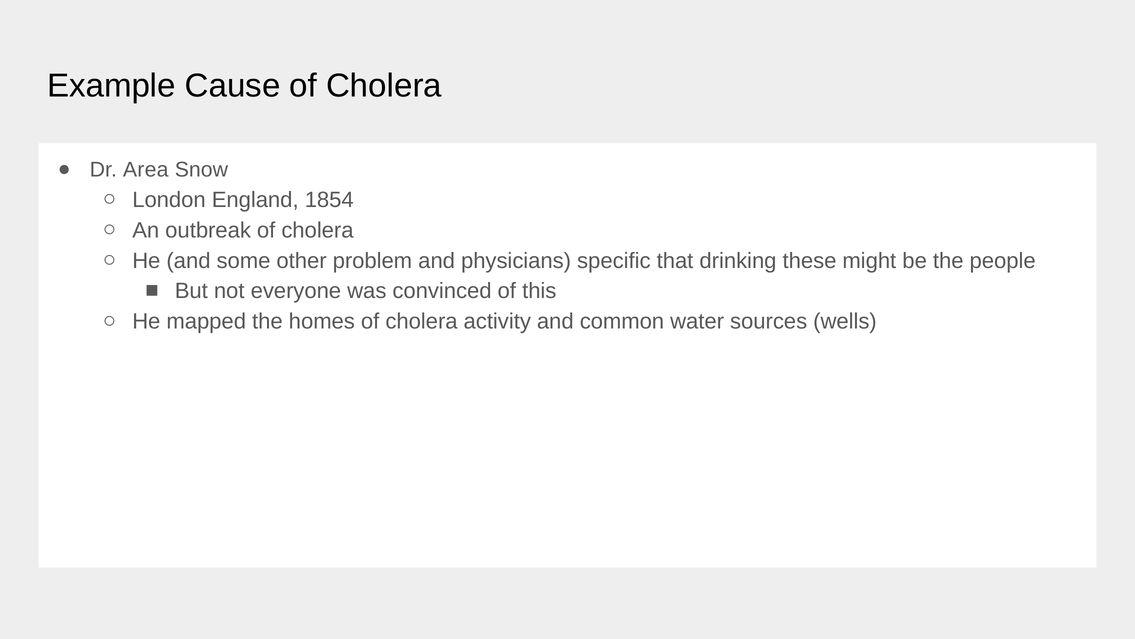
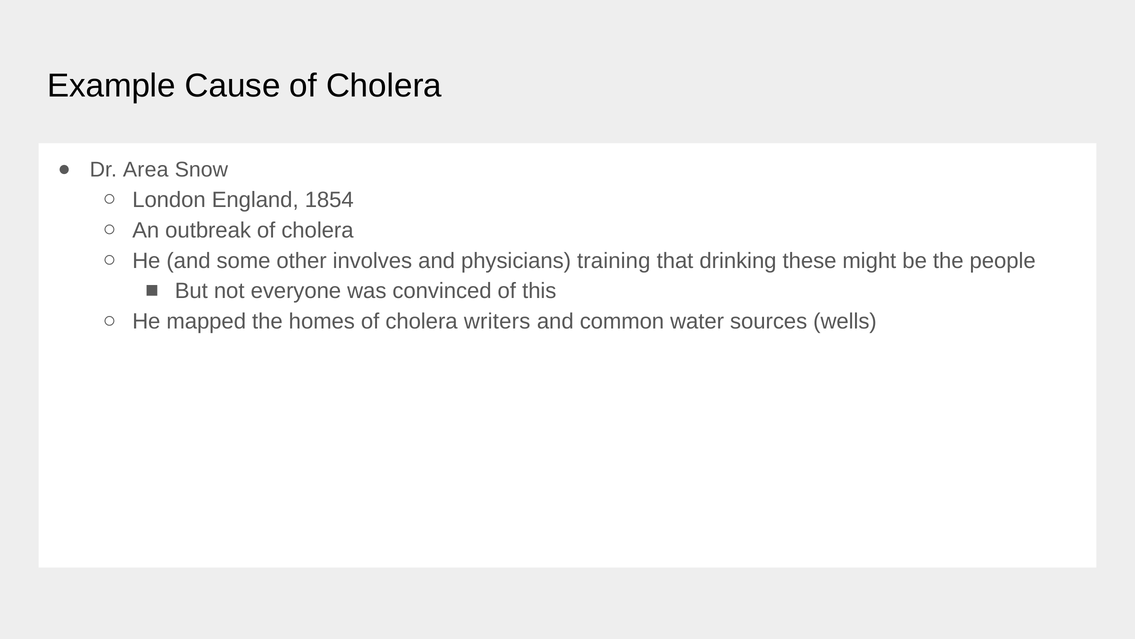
problem: problem -> involves
specific: specific -> training
activity: activity -> writers
